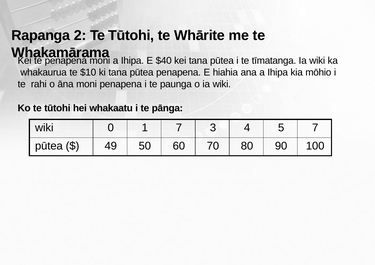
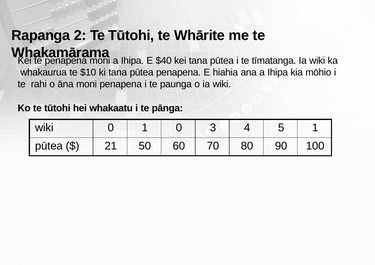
1 7: 7 -> 0
5 7: 7 -> 1
49: 49 -> 21
